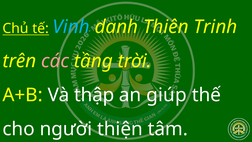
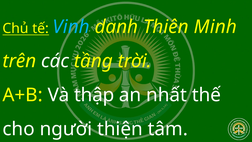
Trinh: Trinh -> Minh
các colour: pink -> white
giúp: giúp -> nhất
